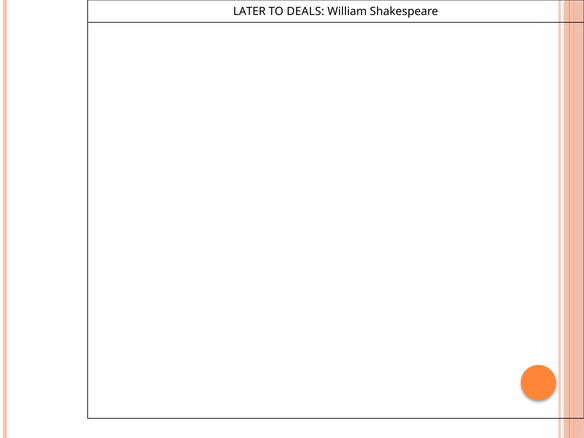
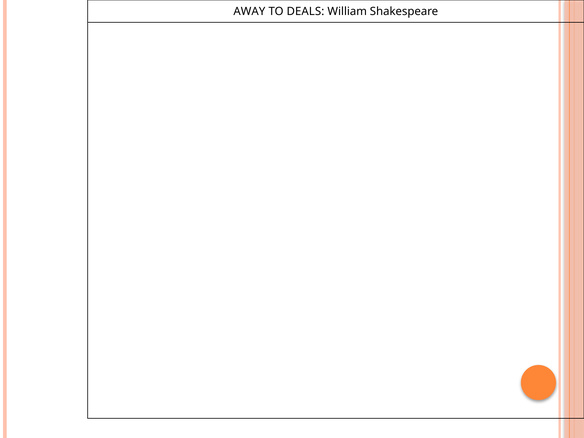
LATER: LATER -> AWAY
